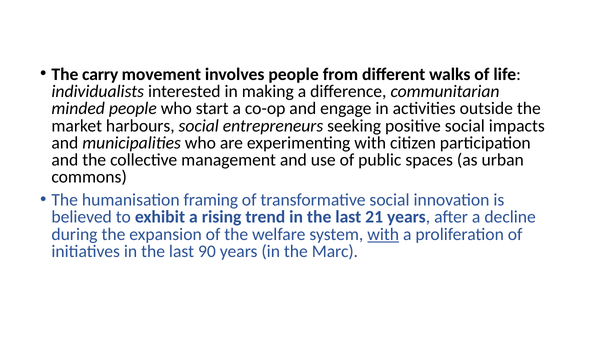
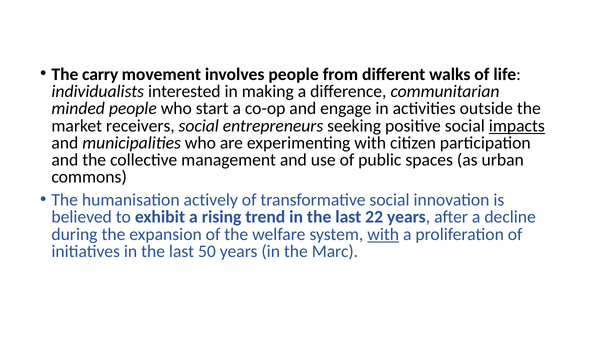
harbours: harbours -> receivers
impacts underline: none -> present
framing: framing -> actively
21: 21 -> 22
90: 90 -> 50
